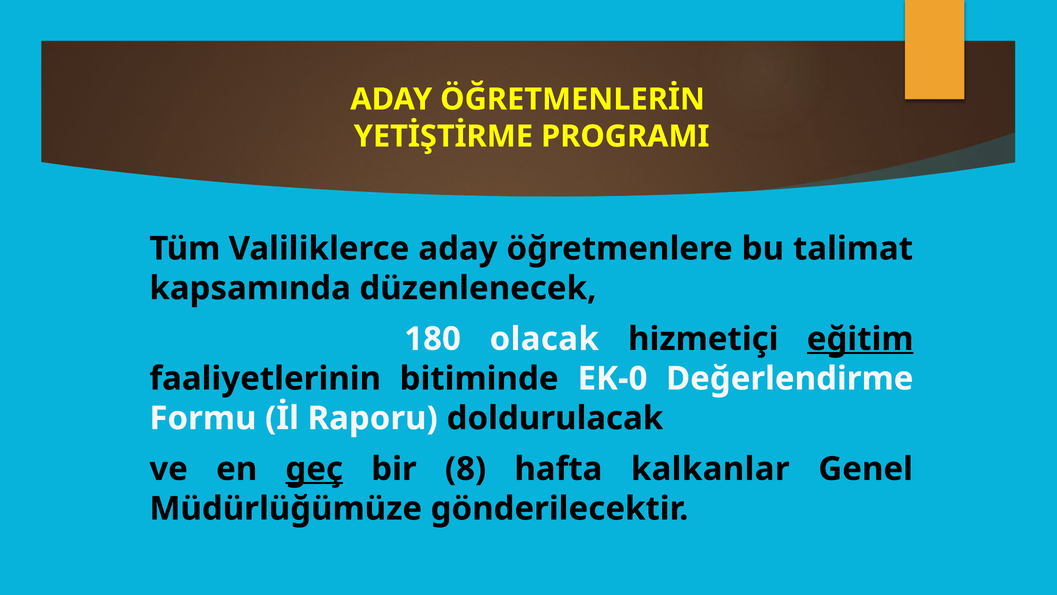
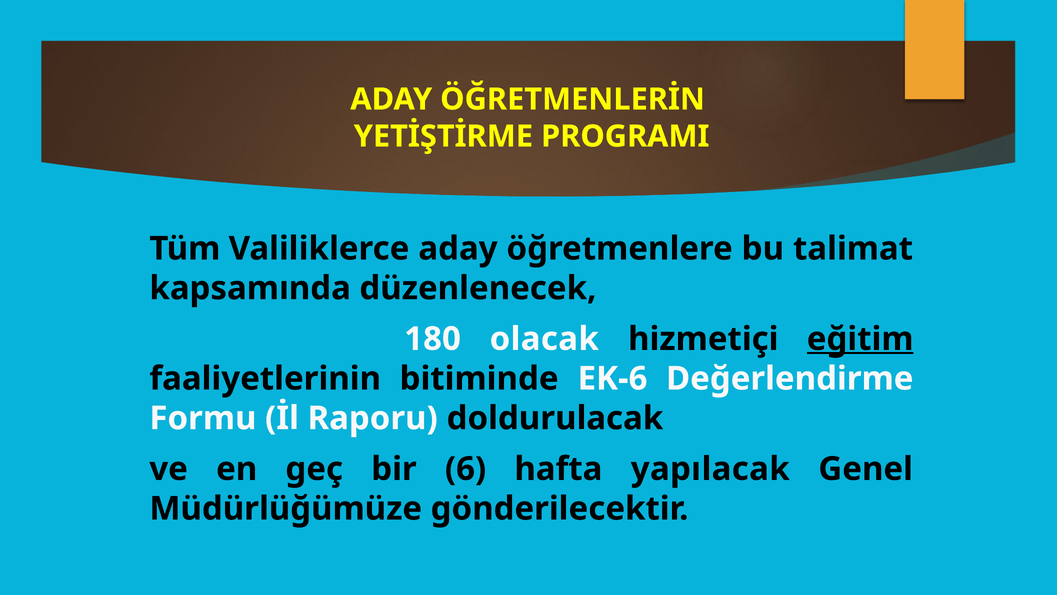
EK-0: EK-0 -> EK-6
geç underline: present -> none
8: 8 -> 6
kalkanlar: kalkanlar -> yapılacak
